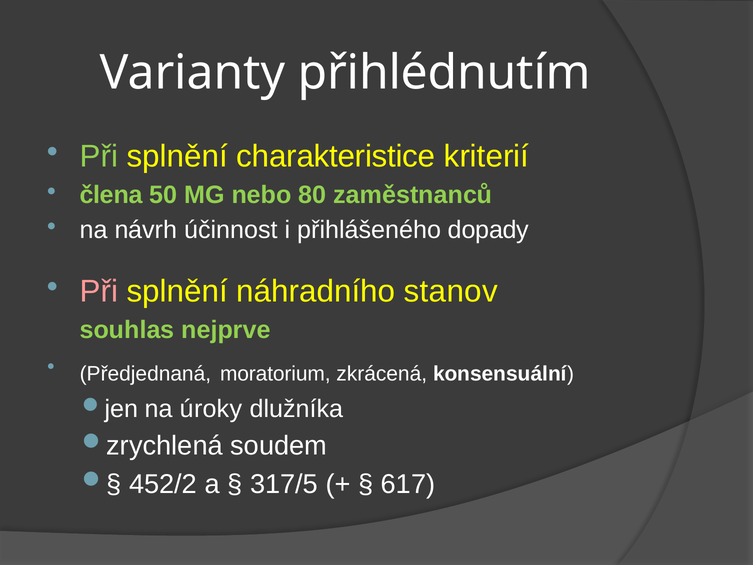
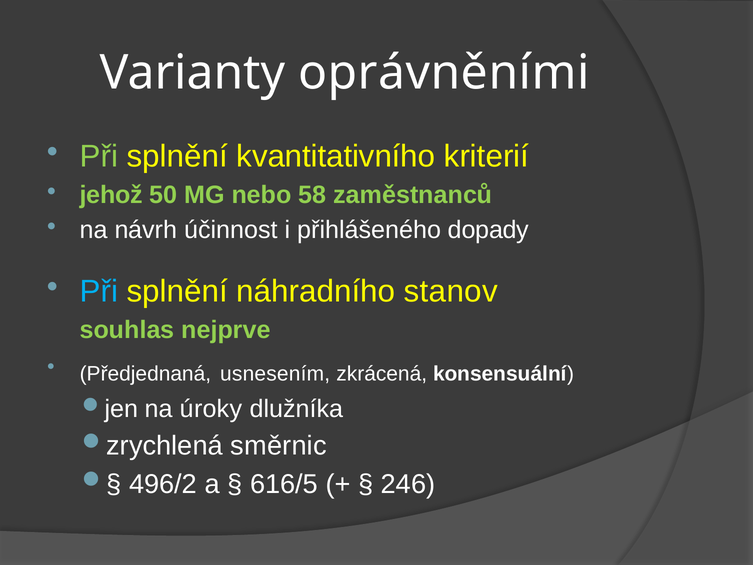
přihlédnutím: přihlédnutím -> oprávněními
charakteristice: charakteristice -> kvantitativního
člena: člena -> jehož
80: 80 -> 58
Při at (99, 291) colour: pink -> light blue
moratorium: moratorium -> usnesením
soudem: soudem -> směrnic
452/2: 452/2 -> 496/2
317/5: 317/5 -> 616/5
617: 617 -> 246
